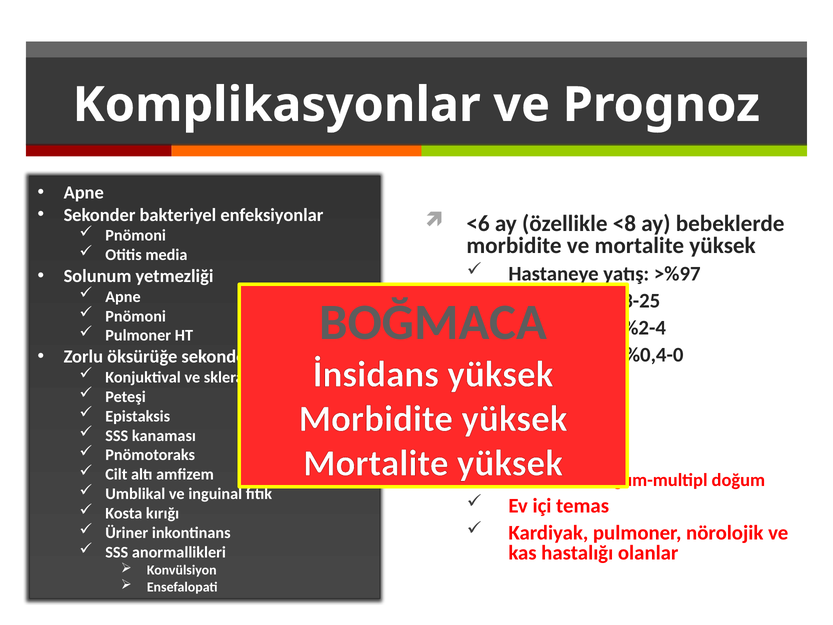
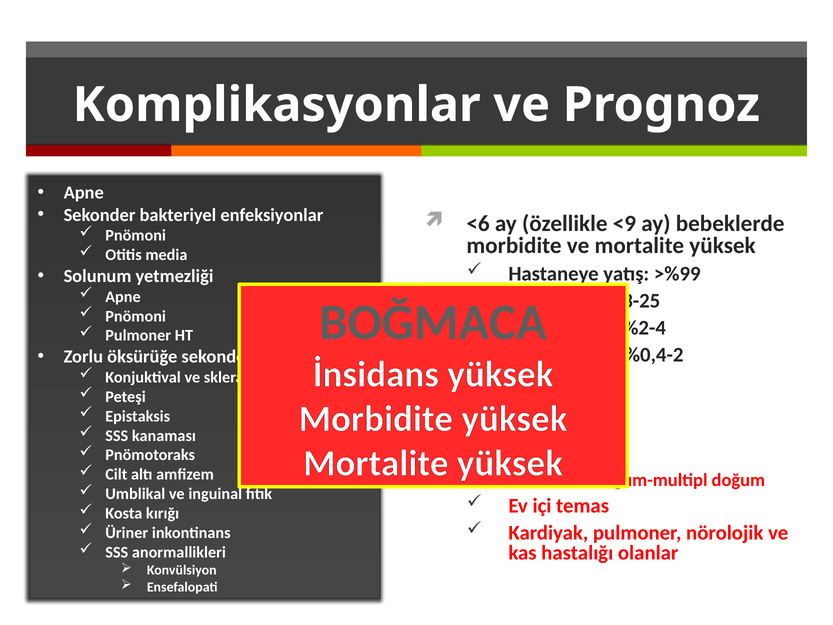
<8: <8 -> <9
>%97: >%97 -> >%99
%0,4-0: %0,4-0 -> %0,4-2
